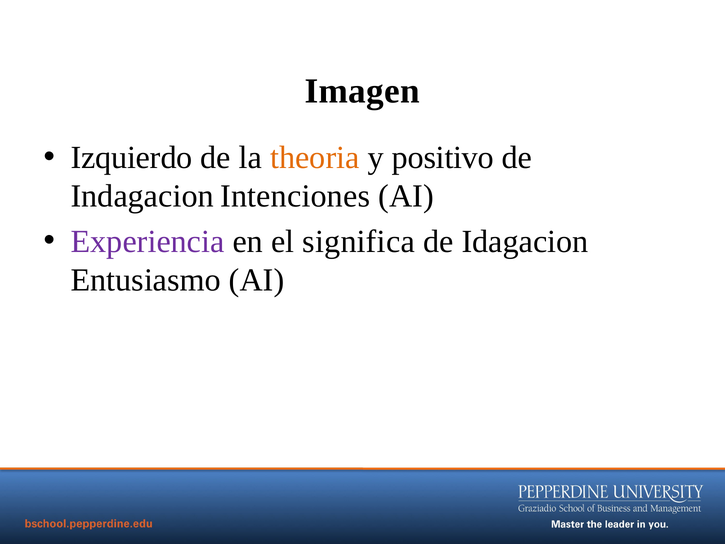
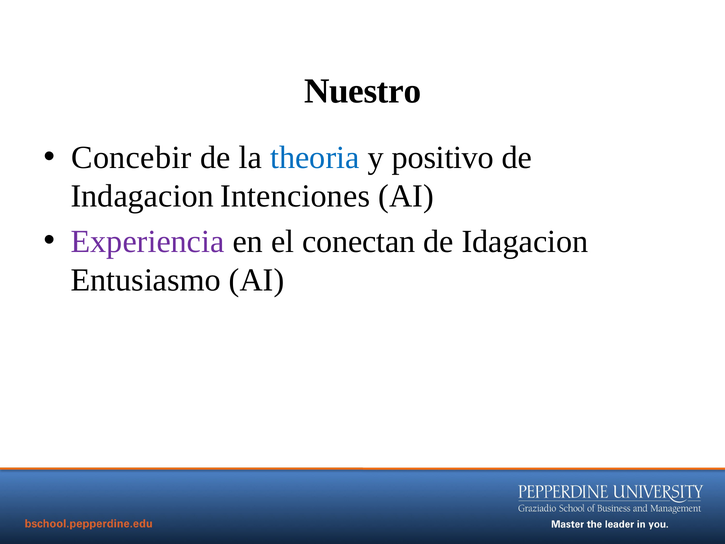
Imagen: Imagen -> Nuestro
Izquierdo: Izquierdo -> Concebir
theoria colour: orange -> blue
significa: significa -> conectan
